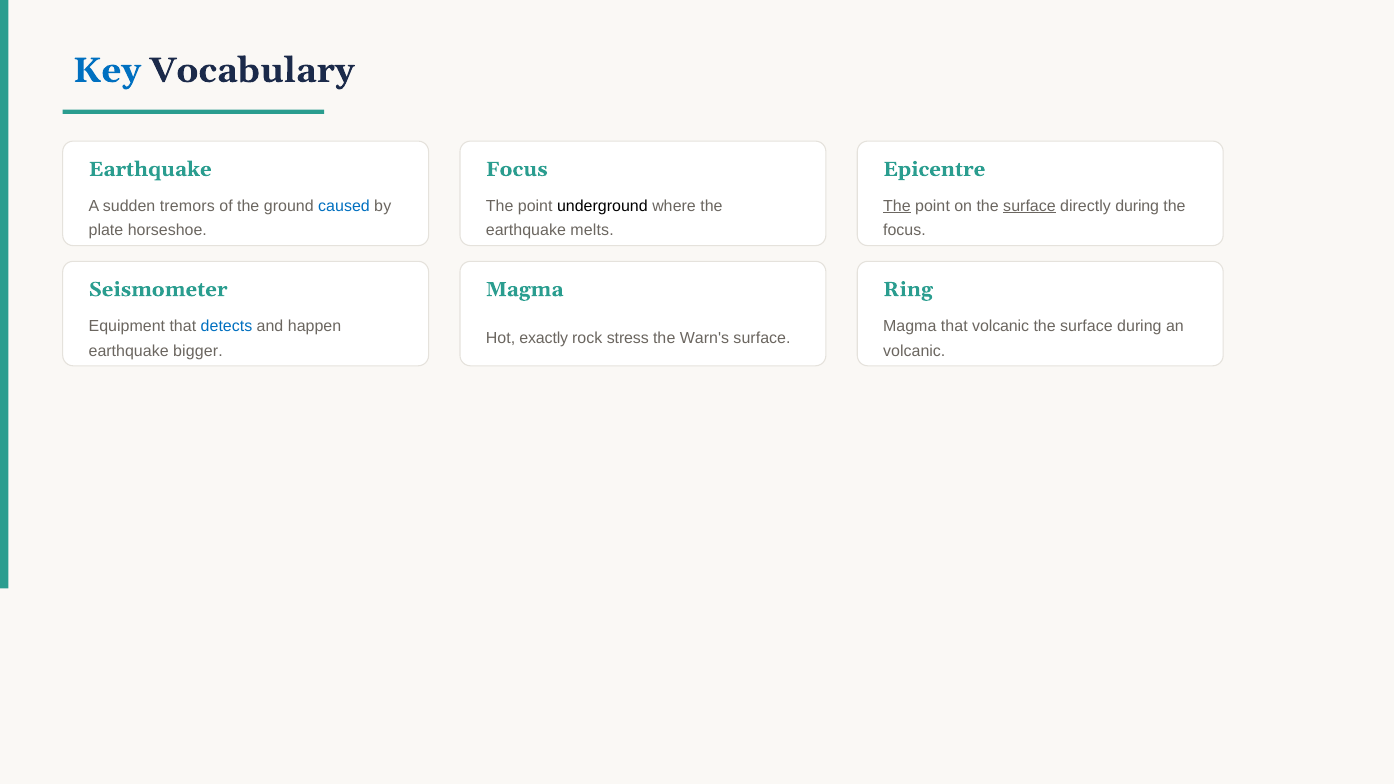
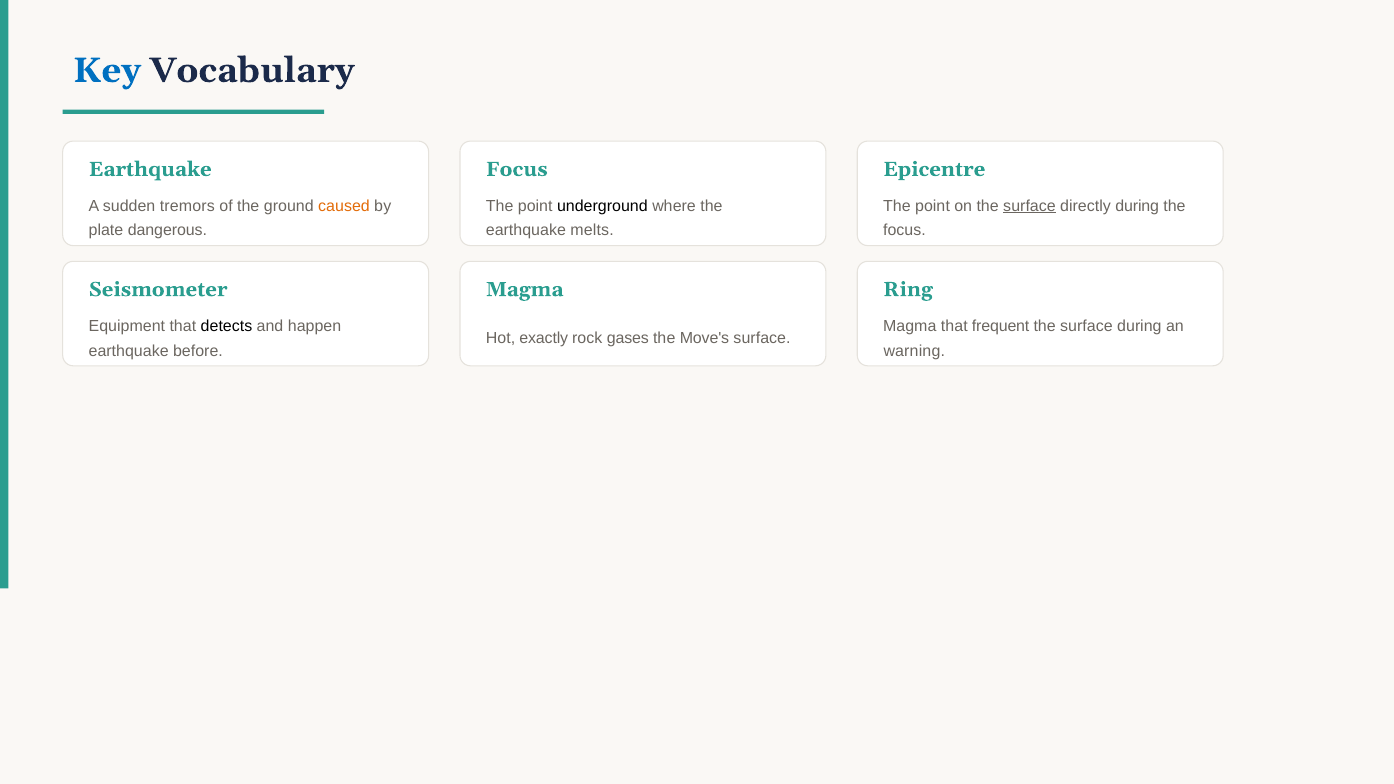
caused colour: blue -> orange
The at (897, 206) underline: present -> none
horseshoe: horseshoe -> dangerous
detects colour: blue -> black
that volcanic: volcanic -> frequent
stress: stress -> gases
Warn's: Warn's -> Move's
bigger: bigger -> before
volcanic at (914, 351): volcanic -> warning
